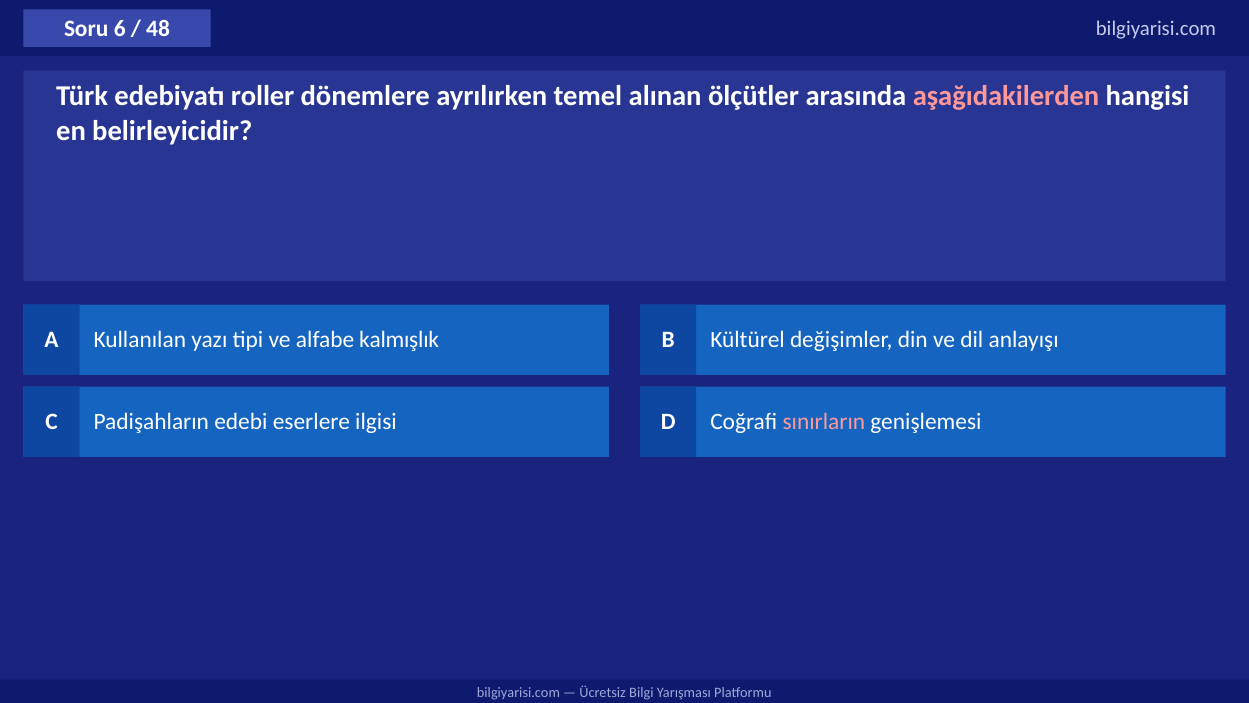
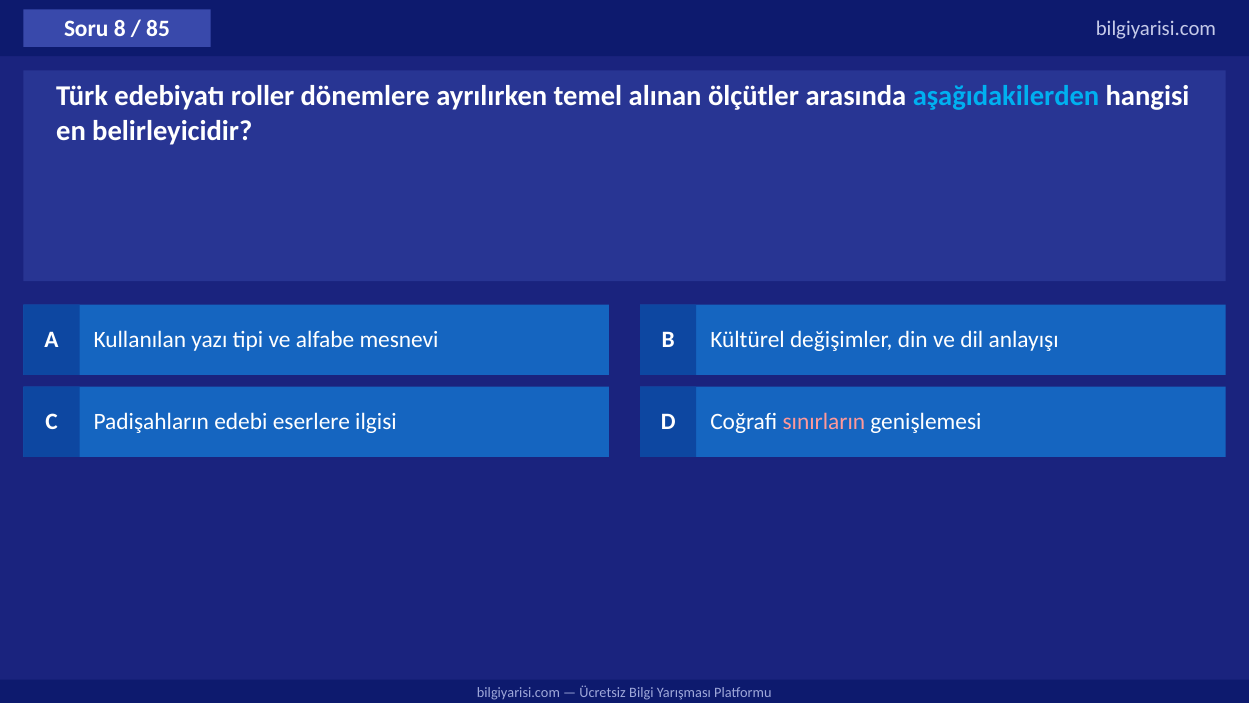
6: 6 -> 8
48: 48 -> 85
aşağıdakilerden colour: pink -> light blue
kalmışlık: kalmışlık -> mesnevi
